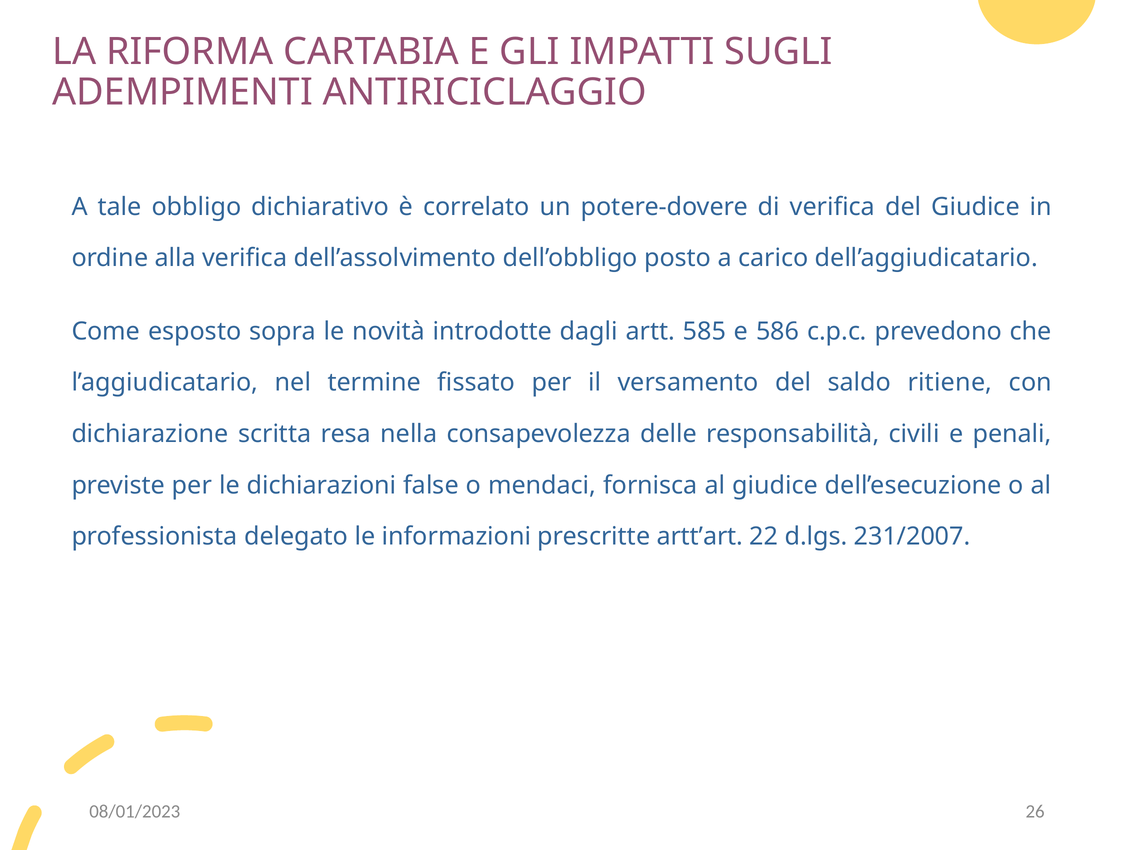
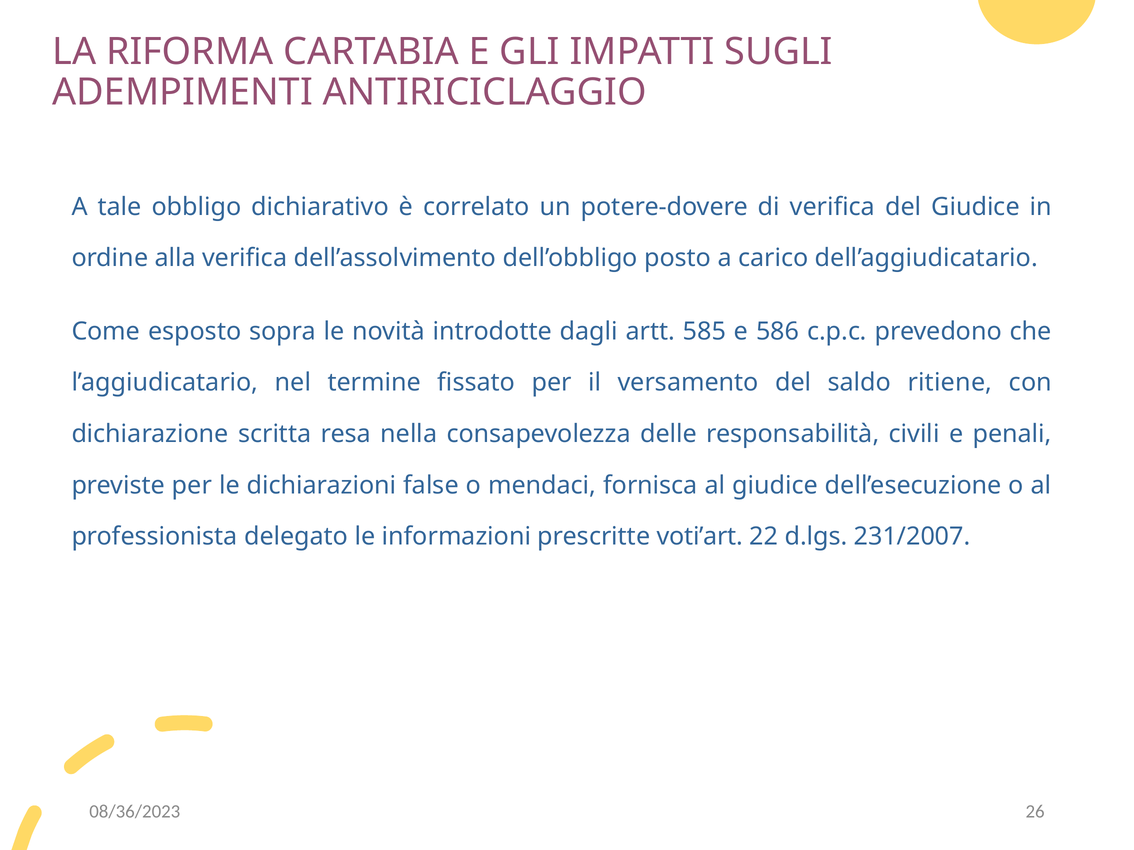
artt’art: artt’art -> voti’art
08/01/2023: 08/01/2023 -> 08/36/2023
